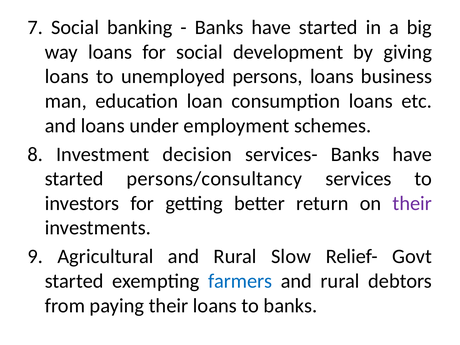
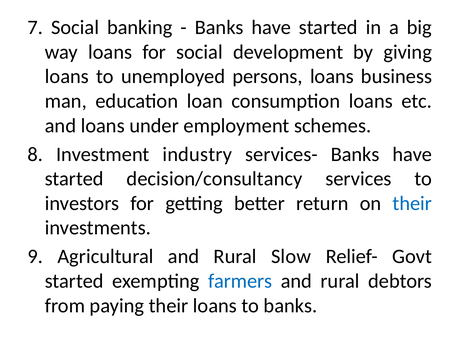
decision: decision -> industry
persons/consultancy: persons/consultancy -> decision/consultancy
their at (412, 203) colour: purple -> blue
